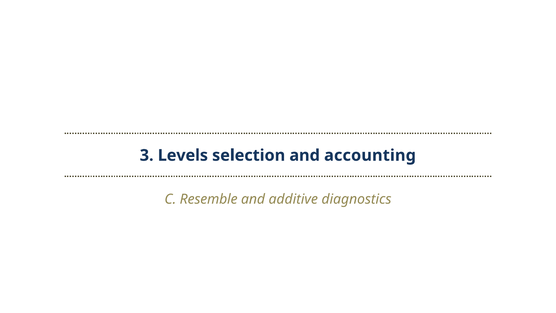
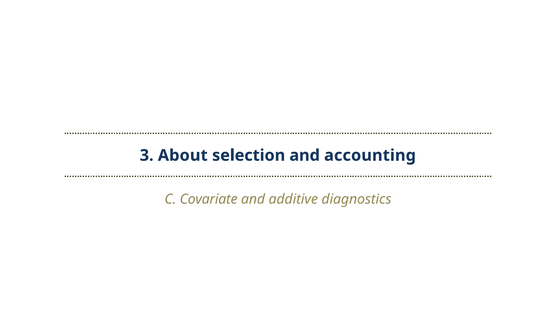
Levels: Levels -> About
Resemble: Resemble -> Covariate
